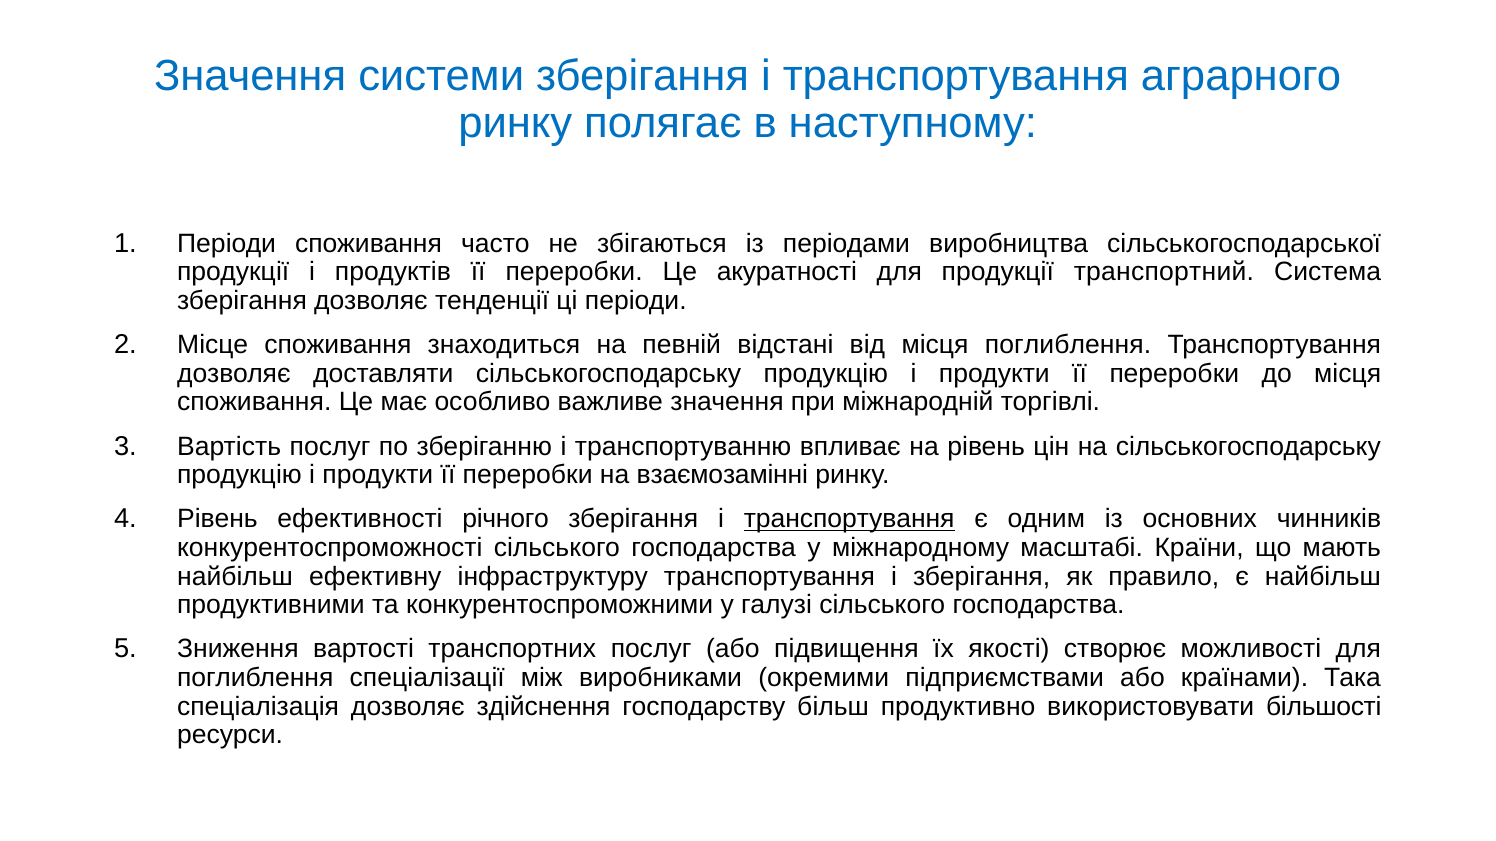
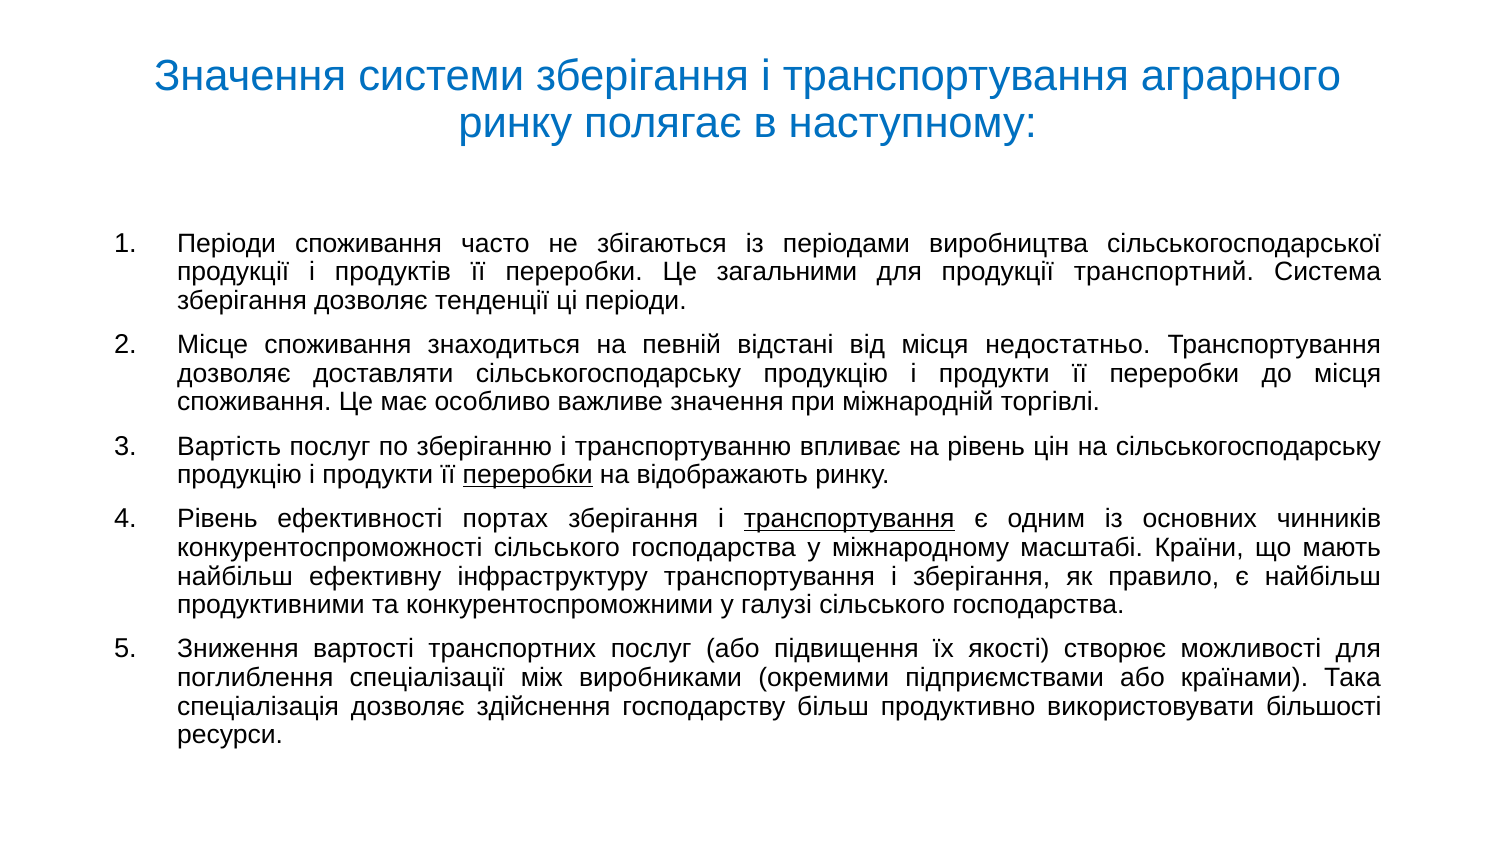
акуратності: акуратності -> загальними
місця поглиблення: поглиблення -> недостатньо
переробки at (528, 475) underline: none -> present
взаємозамінні: взаємозамінні -> відображають
річного: річного -> портах
